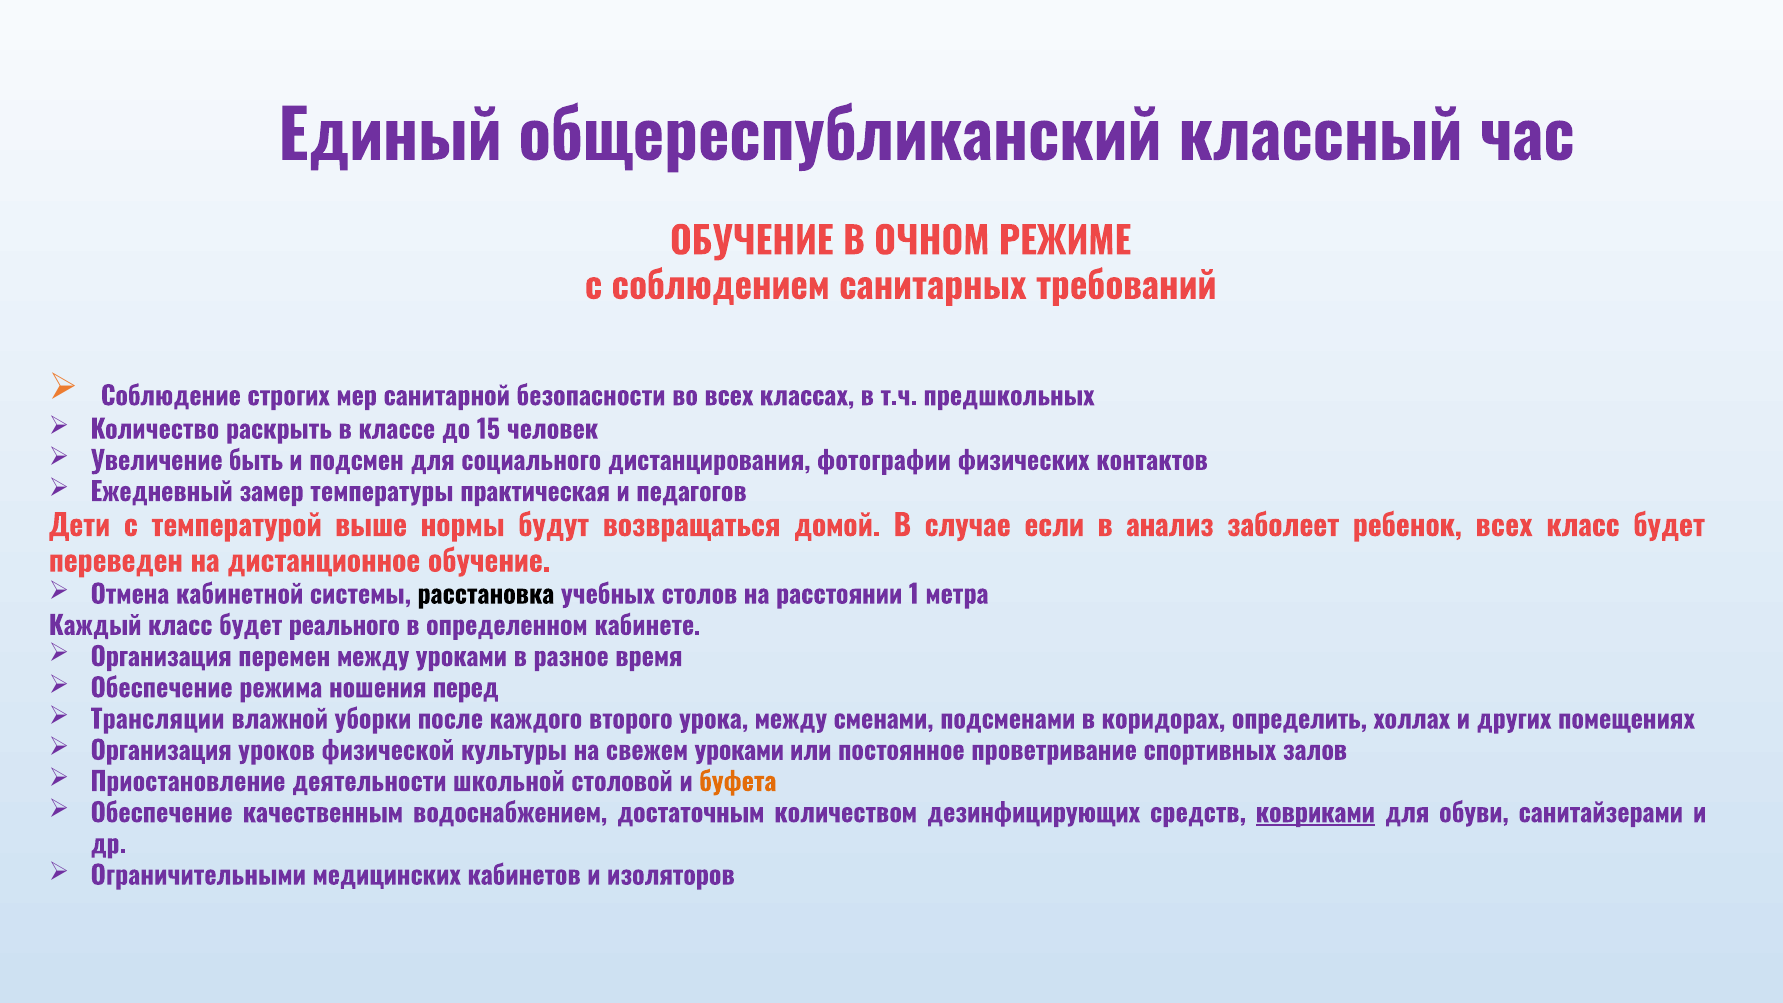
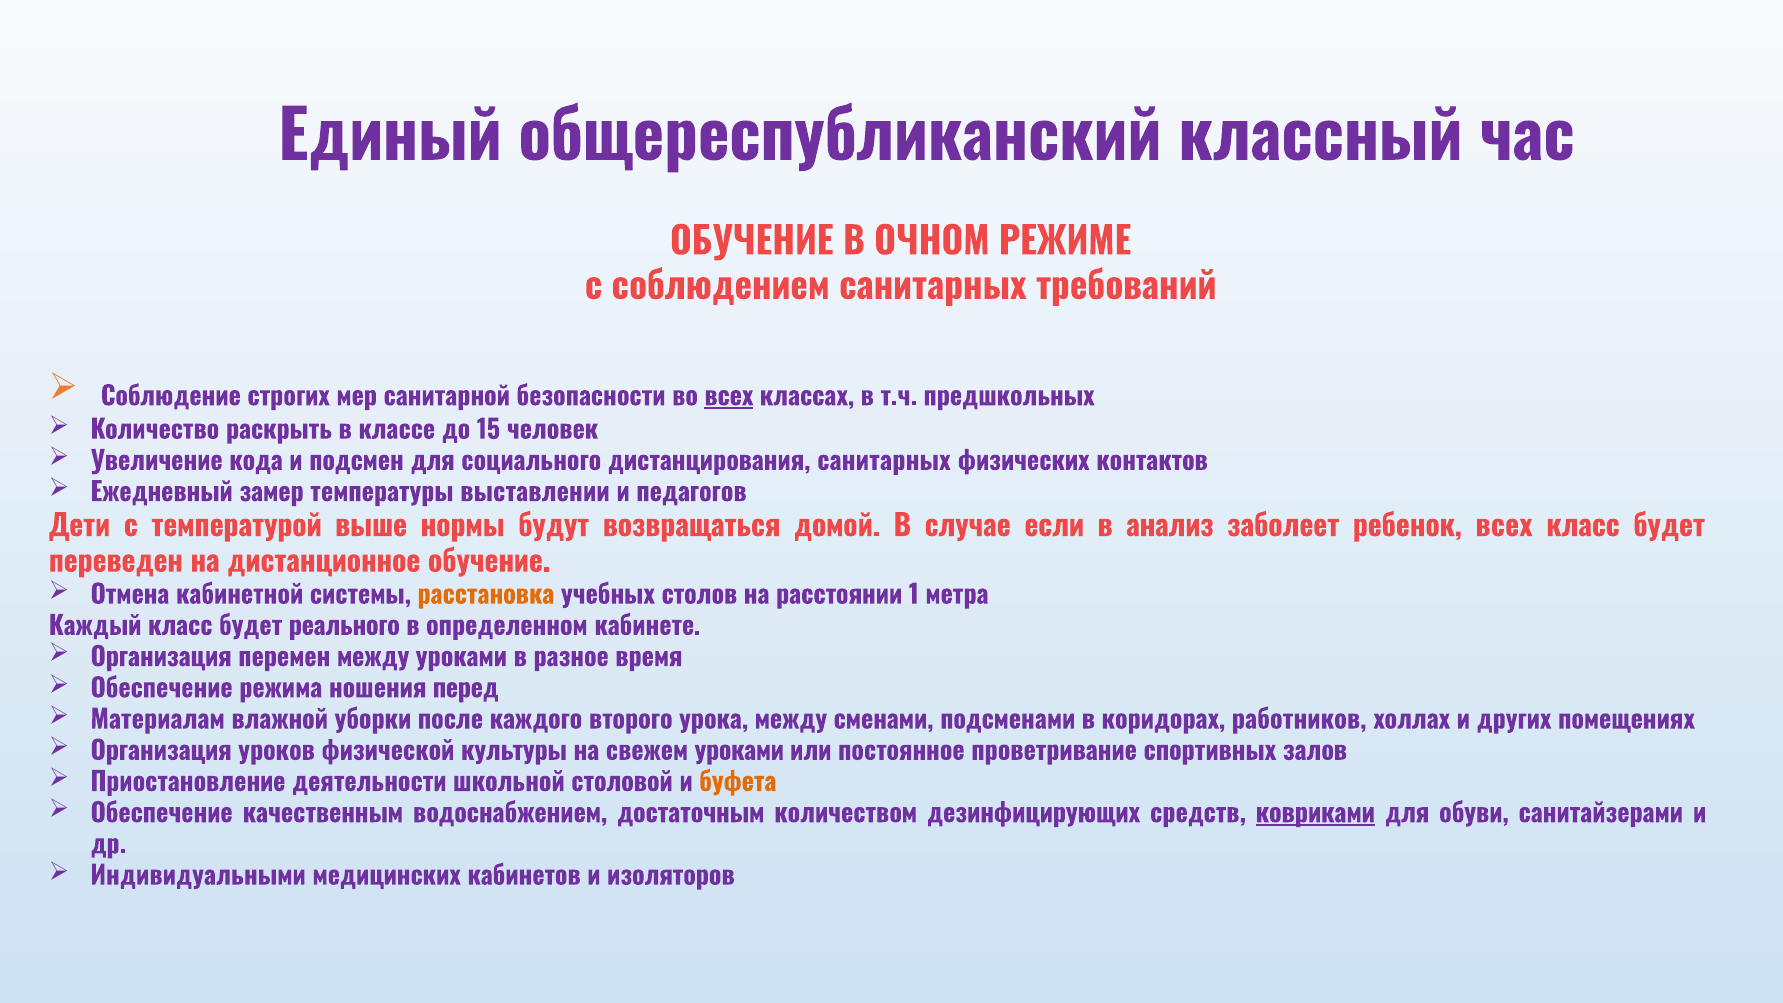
всех at (729, 397) underline: none -> present
быть: быть -> кода
дистанцирования фотографии: фотографии -> санитарных
практическая: практическая -> выставлении
расстановка colour: black -> orange
Трансляции: Трансляции -> Материалам
определить: определить -> работников
Ограничительными: Ограничительными -> Индивидуальными
